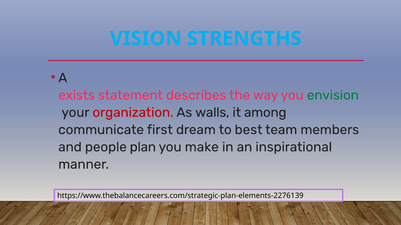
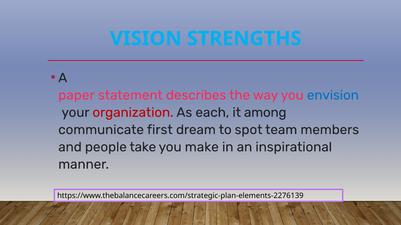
exists: exists -> paper
envision colour: green -> blue
walls: walls -> each
best: best -> spot
plan: plan -> take
